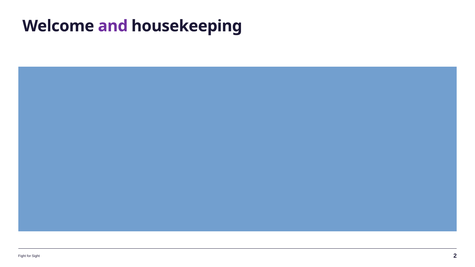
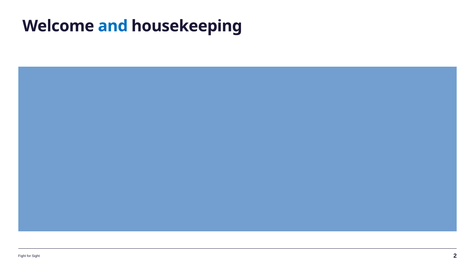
and colour: purple -> blue
